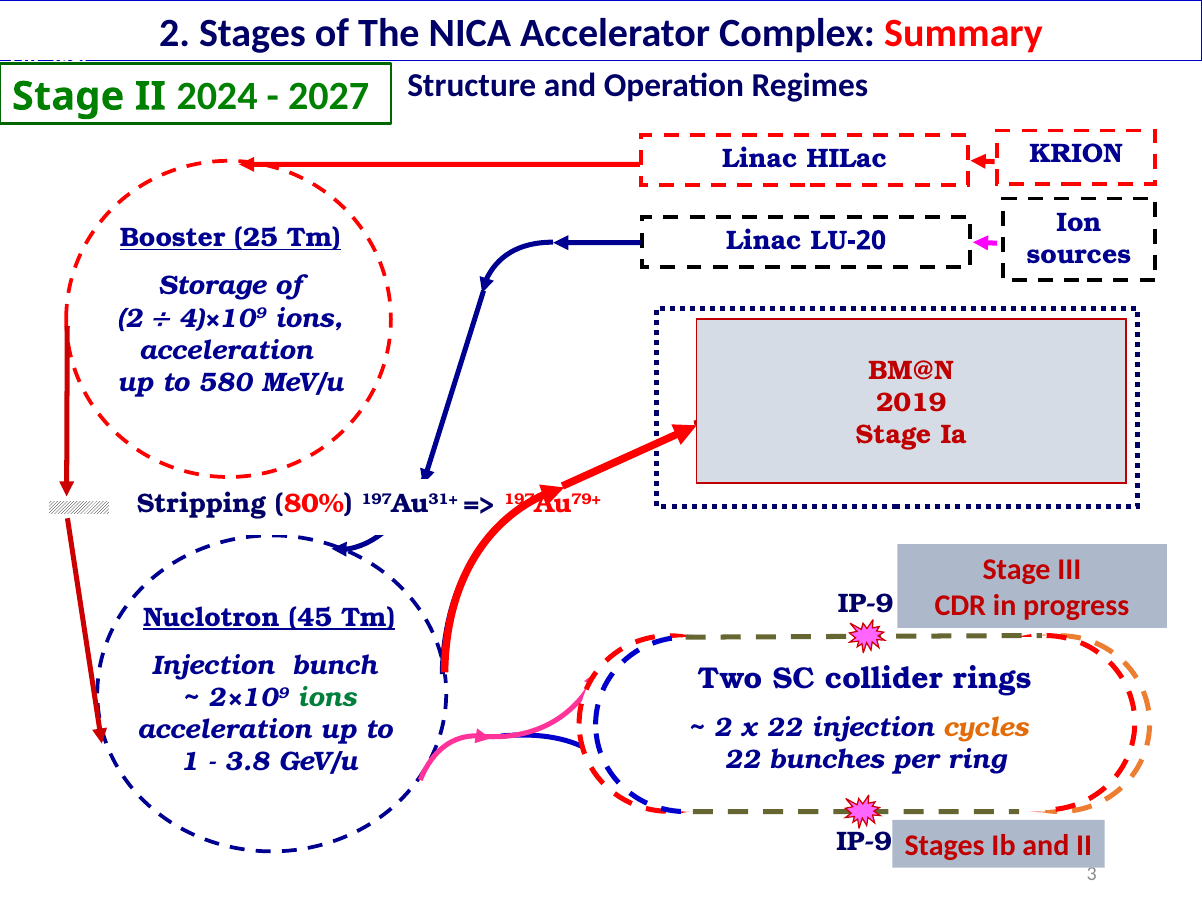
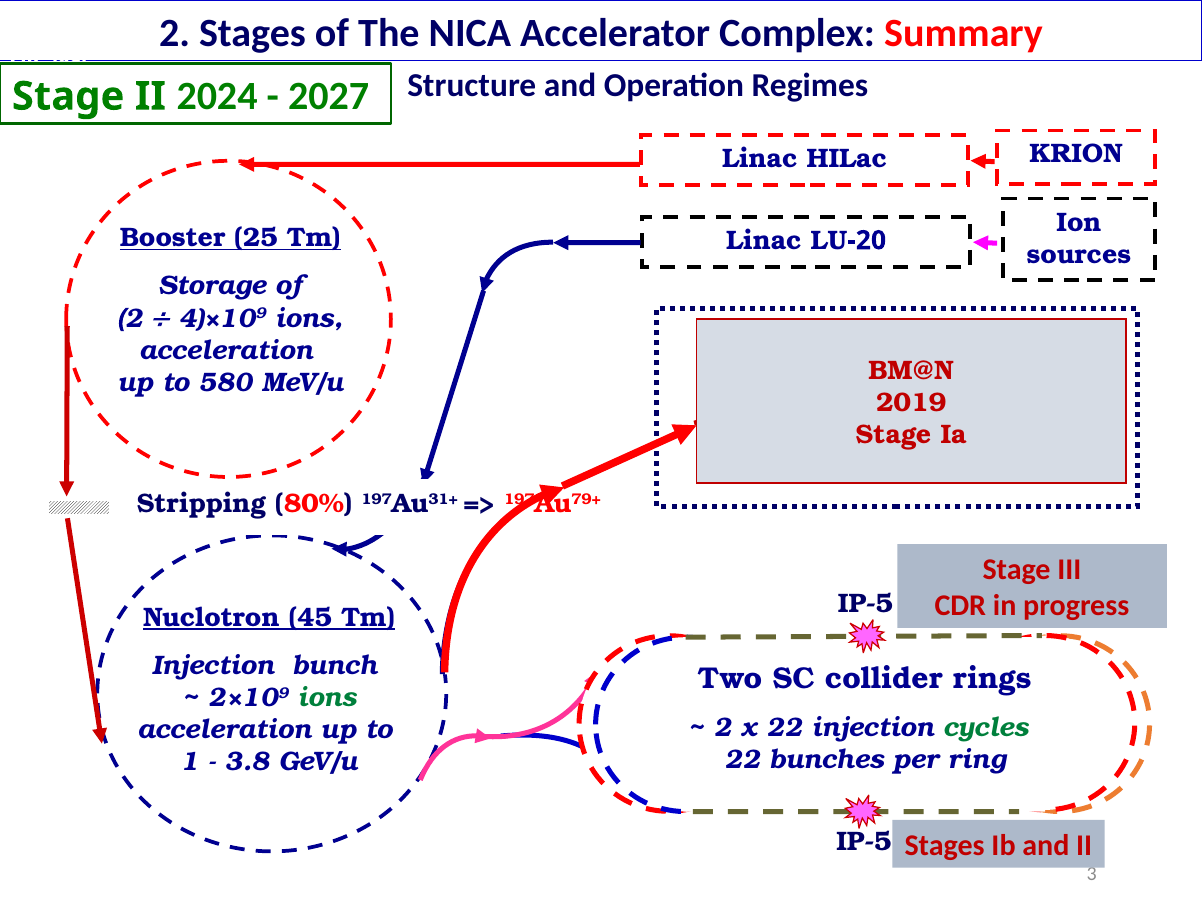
IP-9 at (866, 604): IP-9 -> IP-5
cycles colour: orange -> green
IP-9 at (864, 842): IP-9 -> IP-5
